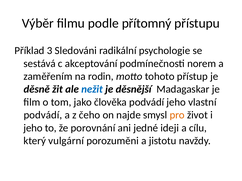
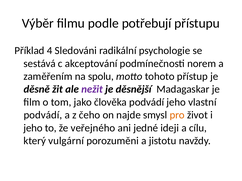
přítomný: přítomný -> potřebují
3: 3 -> 4
rodin: rodin -> spolu
nežit colour: blue -> purple
porovnání: porovnání -> veřejného
